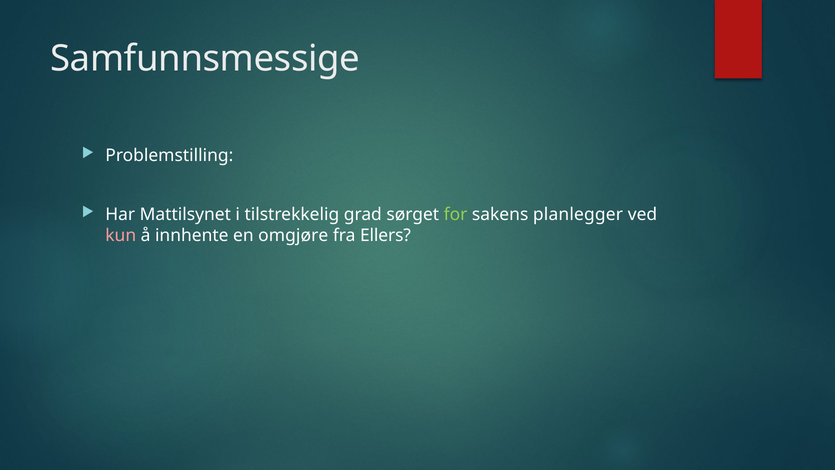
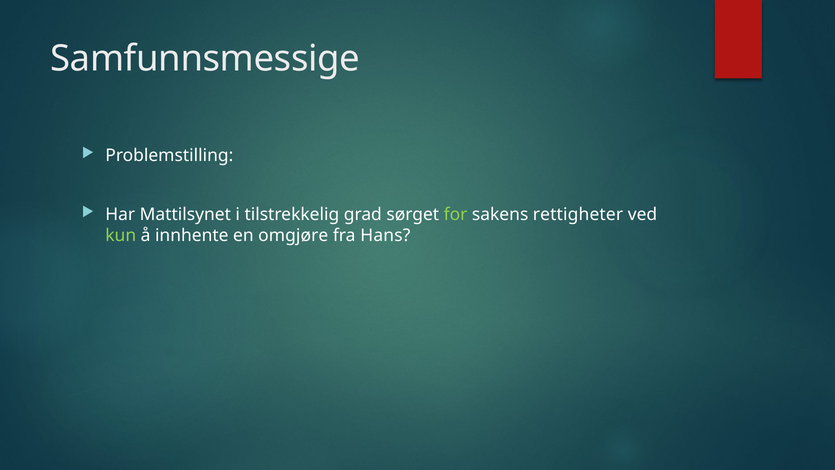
planlegger: planlegger -> rettigheter
kun colour: pink -> light green
Ellers: Ellers -> Hans
